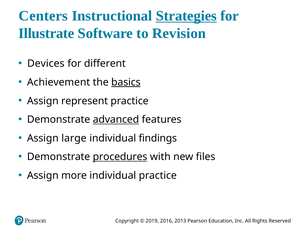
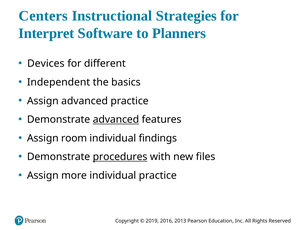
Strategies underline: present -> none
Illustrate: Illustrate -> Interpret
Revision: Revision -> Planners
Achievement: Achievement -> Independent
basics underline: present -> none
Assign represent: represent -> advanced
large: large -> room
